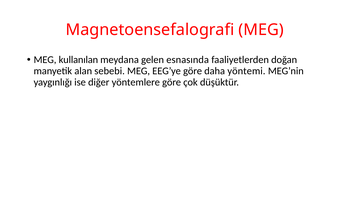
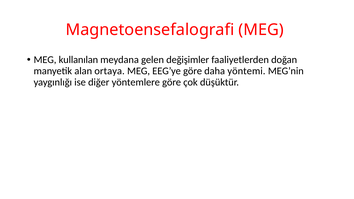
esnasında: esnasında -> değişimler
sebebi: sebebi -> ortaya
